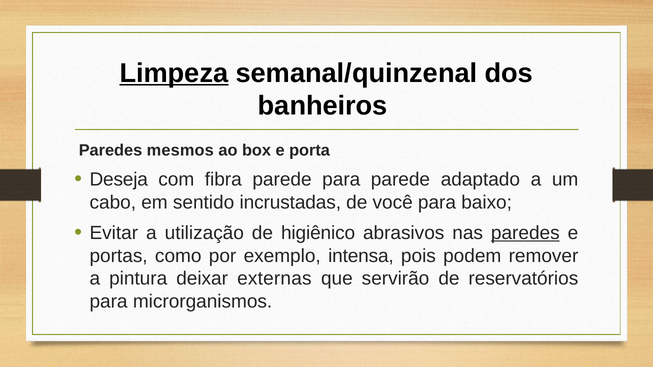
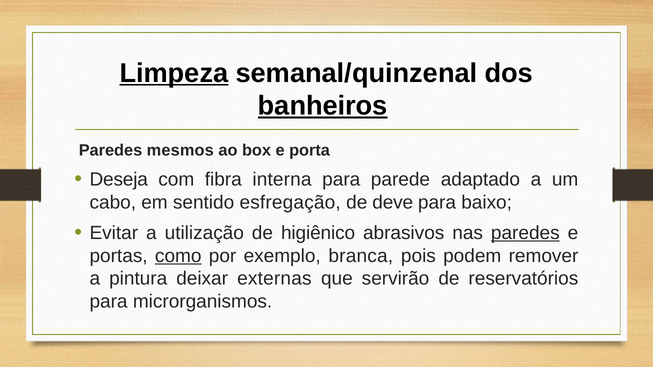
banheiros underline: none -> present
fibra parede: parede -> interna
incrustadas: incrustadas -> esfregação
você: você -> deve
como underline: none -> present
intensa: intensa -> branca
